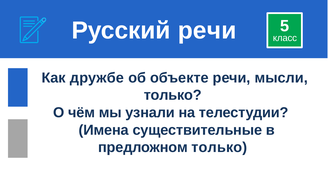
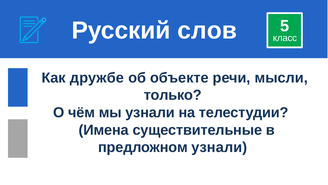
Русский речи: речи -> слов
предложном только: только -> узнали
